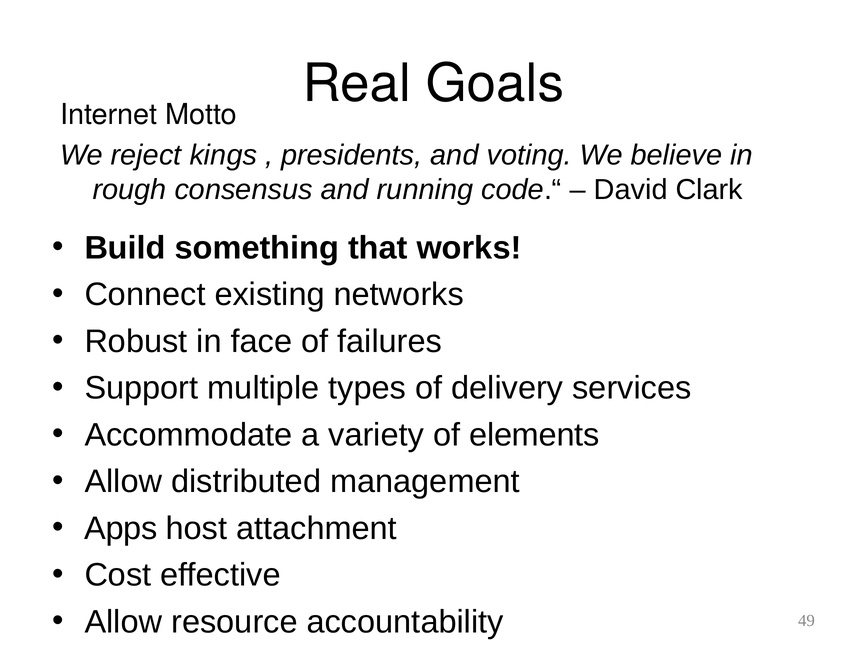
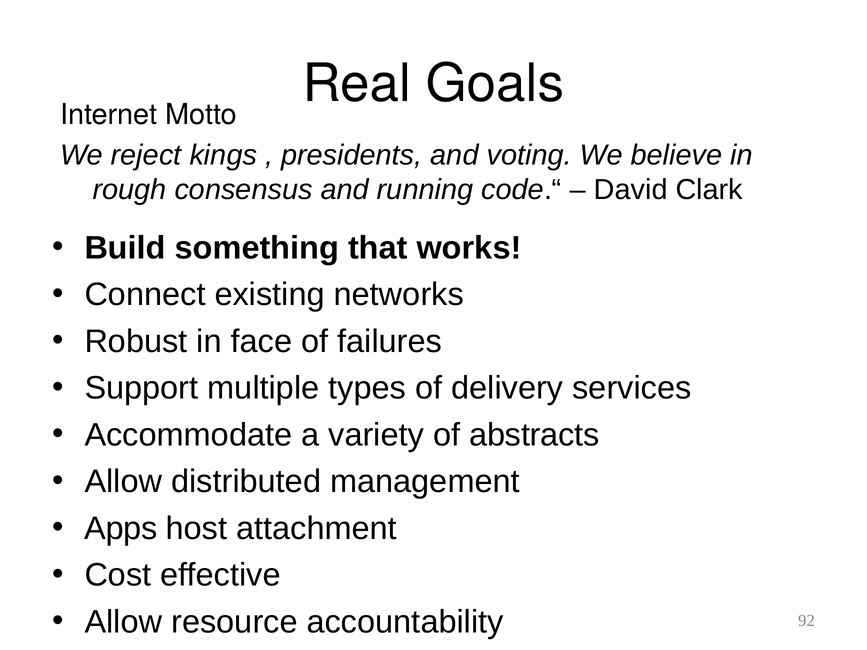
elements: elements -> abstracts
49: 49 -> 92
